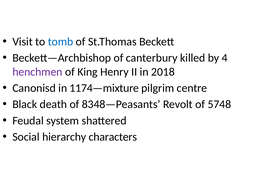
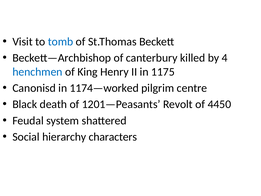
henchmen colour: purple -> blue
2018: 2018 -> 1175
1174—mixture: 1174—mixture -> 1174—worked
8348—Peasants: 8348—Peasants -> 1201—Peasants
5748: 5748 -> 4450
